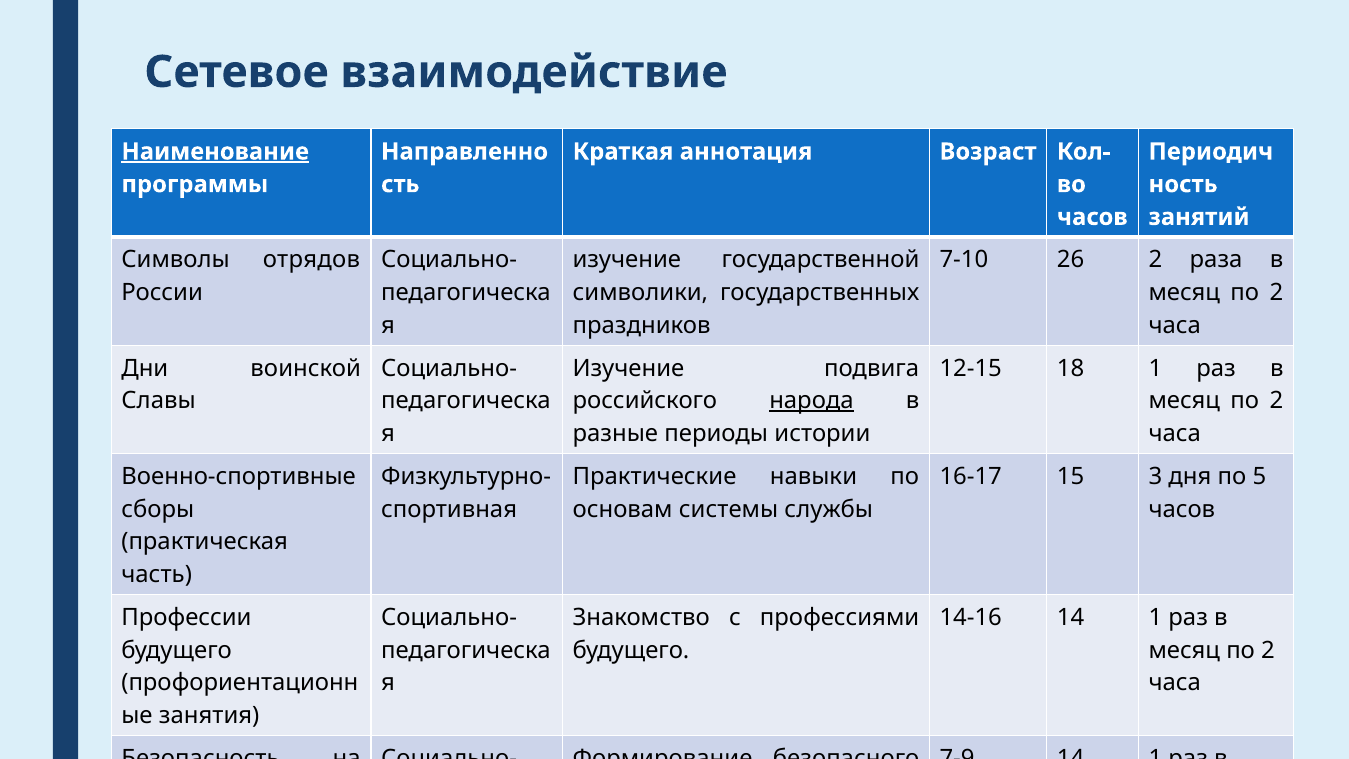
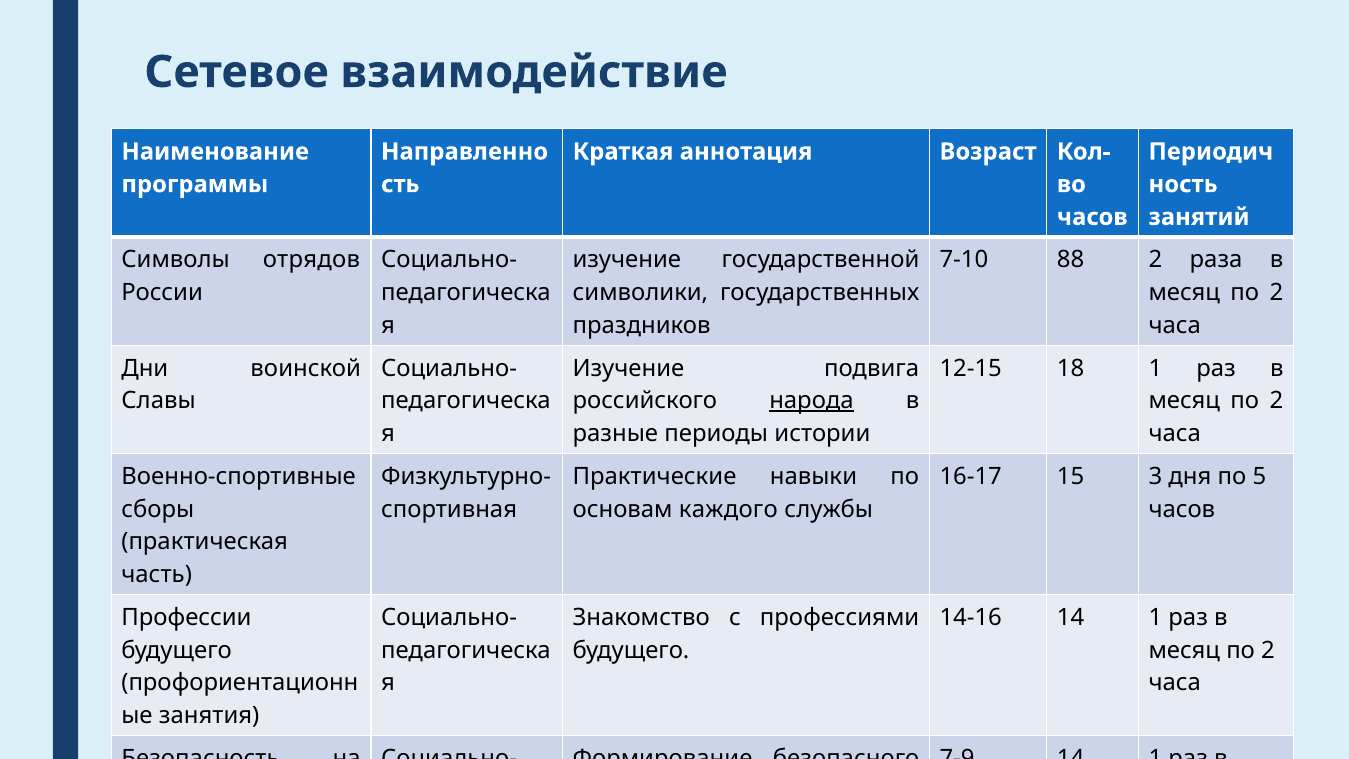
Наименование underline: present -> none
26: 26 -> 88
системы: системы -> каждого
